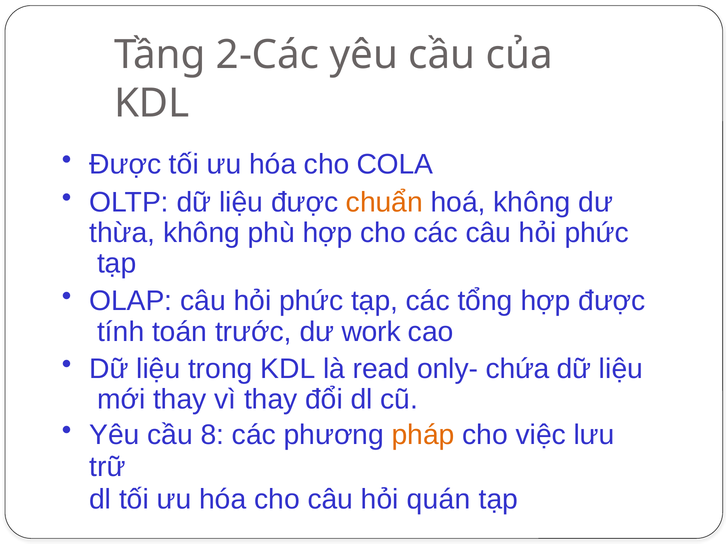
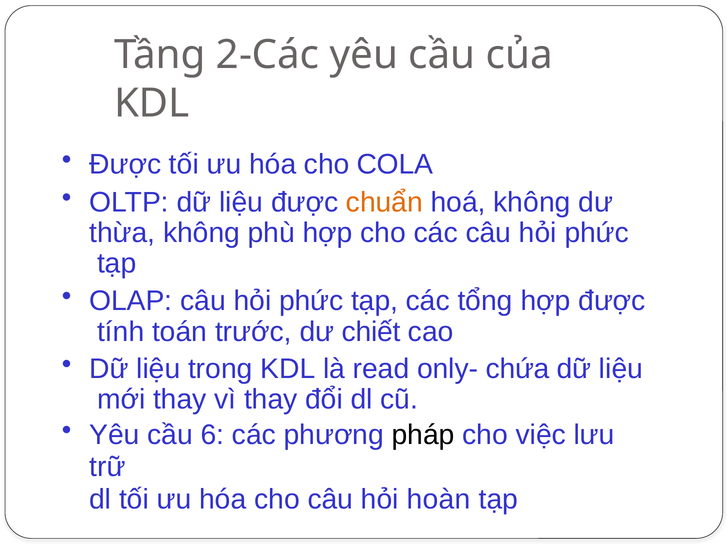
work: work -> chiết
8: 8 -> 6
pháp colour: orange -> black
quán: quán -> hoàn
